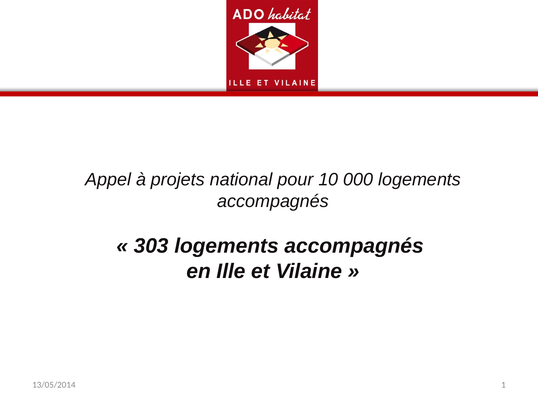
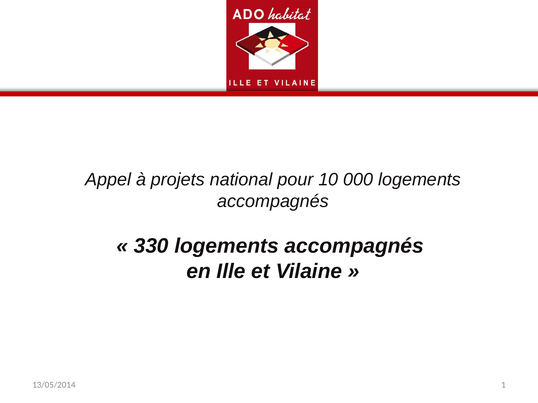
303: 303 -> 330
